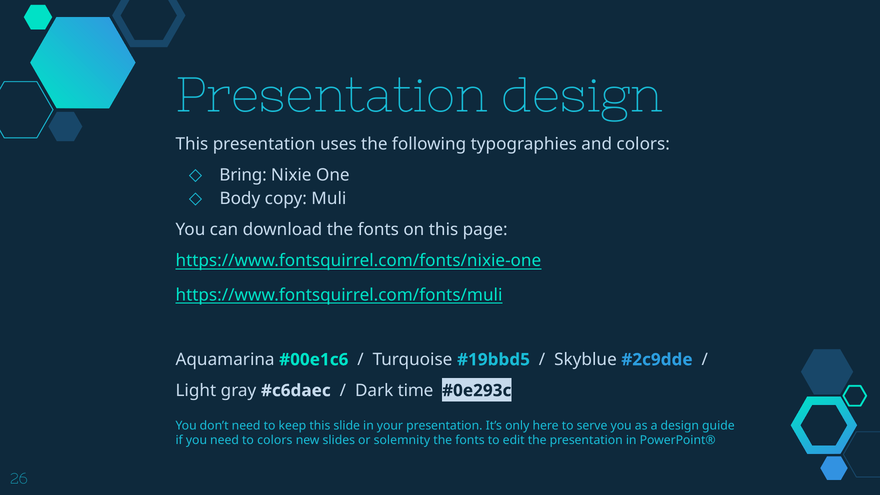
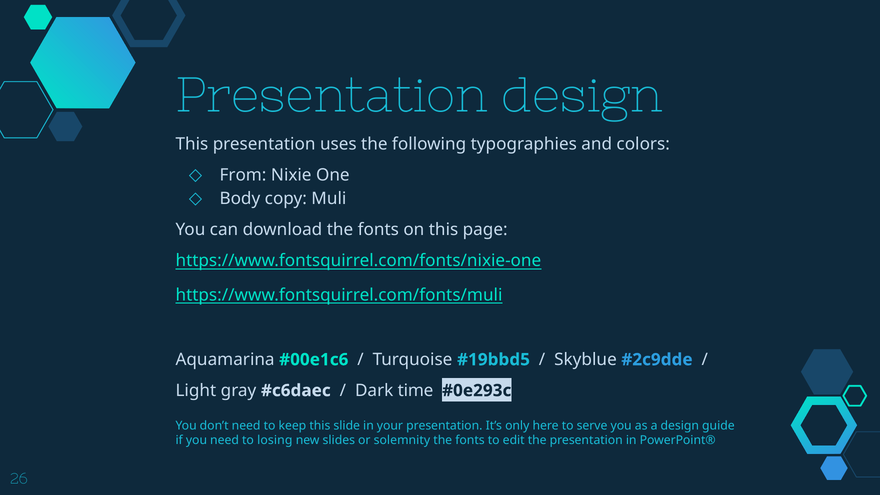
Bring: Bring -> From
to colors: colors -> losing
